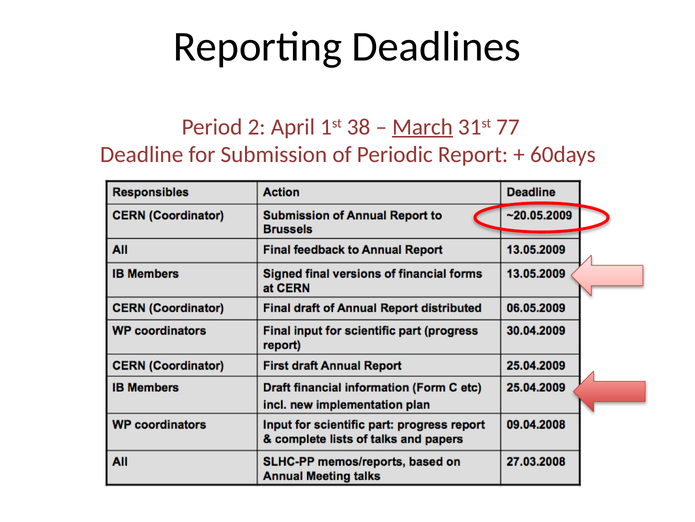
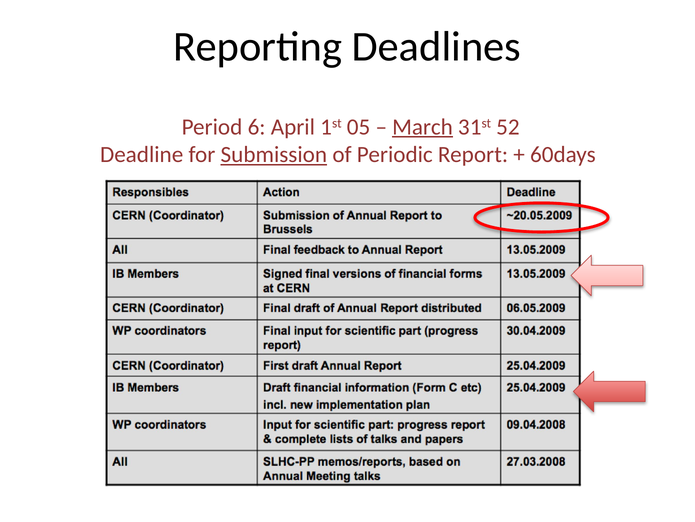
2: 2 -> 6
38: 38 -> 05
77: 77 -> 52
Submission underline: none -> present
